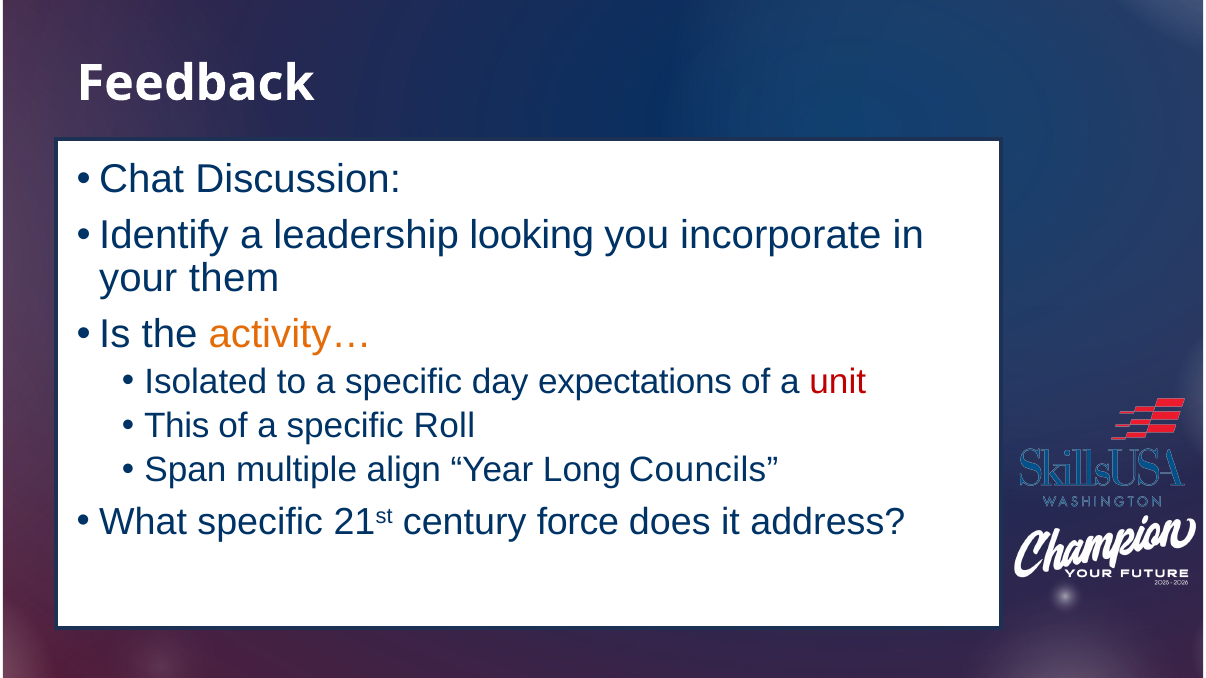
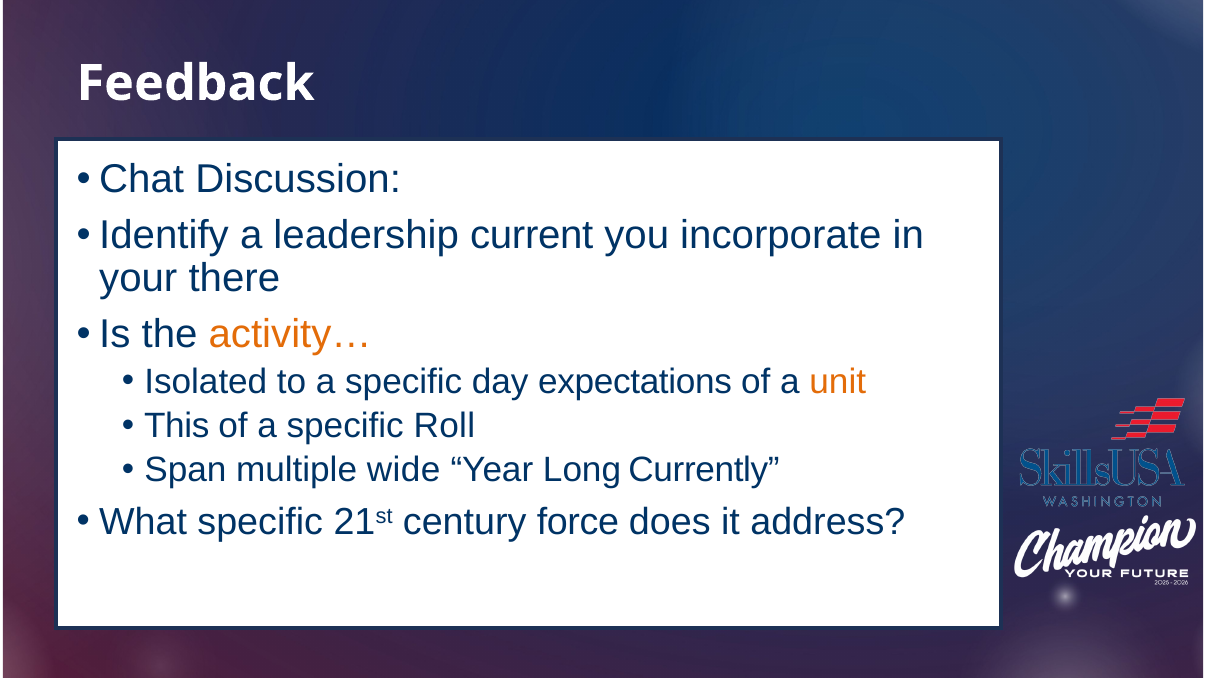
looking: looking -> current
them: them -> there
unit colour: red -> orange
align: align -> wide
Councils: Councils -> Currently
